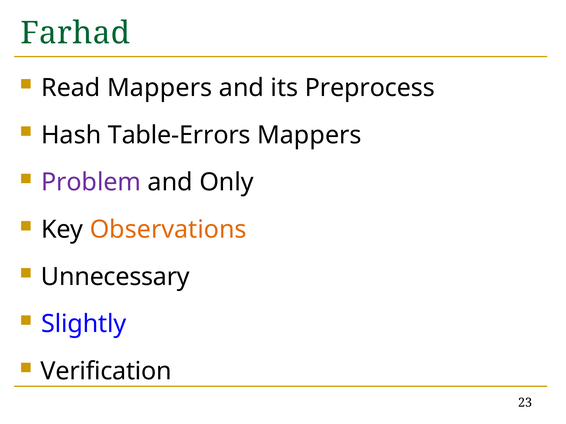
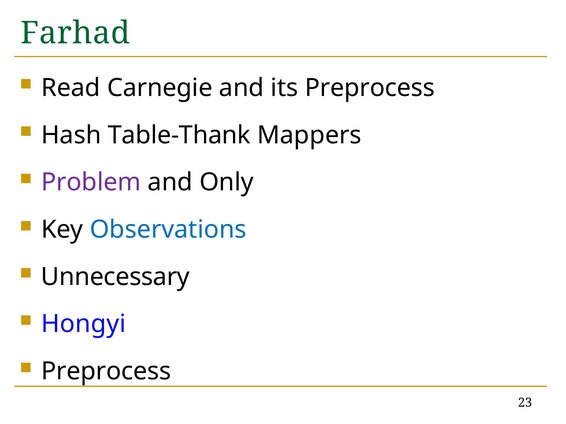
Read Mappers: Mappers -> Carnegie
Table-Errors: Table-Errors -> Table-Thank
Observations colour: orange -> blue
Slightly: Slightly -> Hongyi
Verification at (106, 372): Verification -> Preprocess
